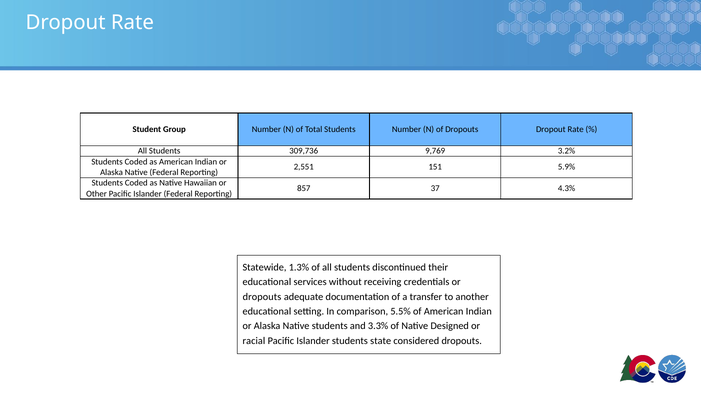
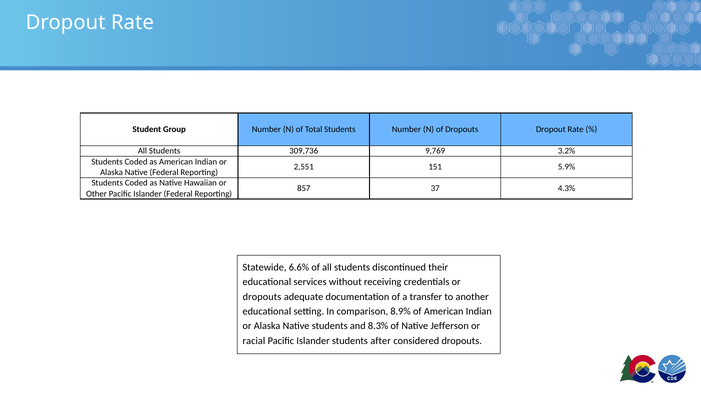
1.3%: 1.3% -> 6.6%
5.5%: 5.5% -> 8.9%
3.3%: 3.3% -> 8.3%
Designed: Designed -> Jefferson
state: state -> after
